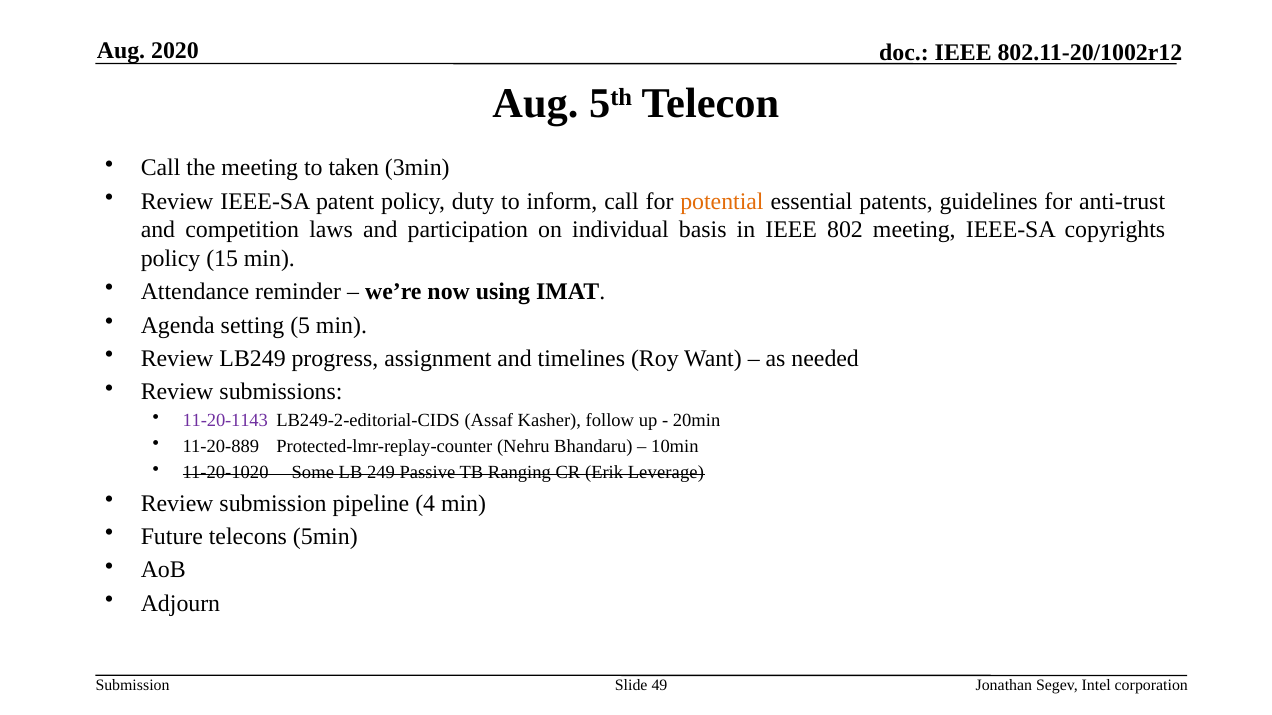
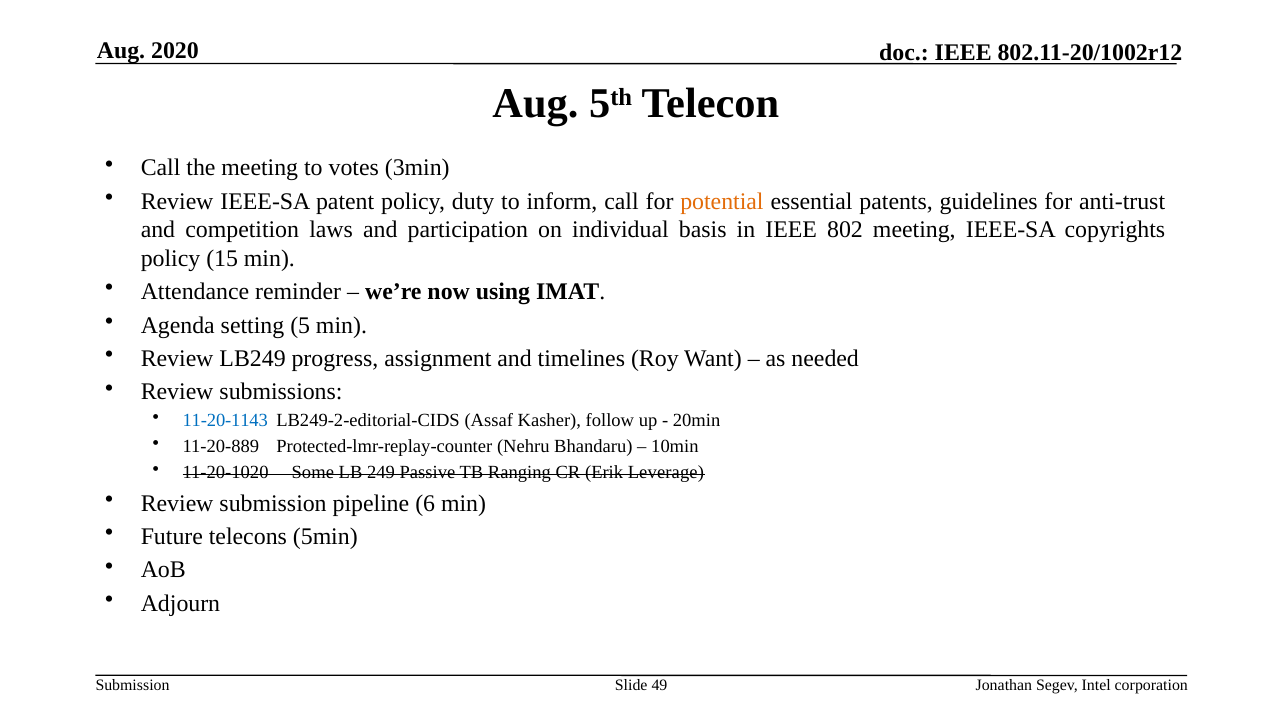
taken: taken -> votes
11-20-1143 colour: purple -> blue
4: 4 -> 6
